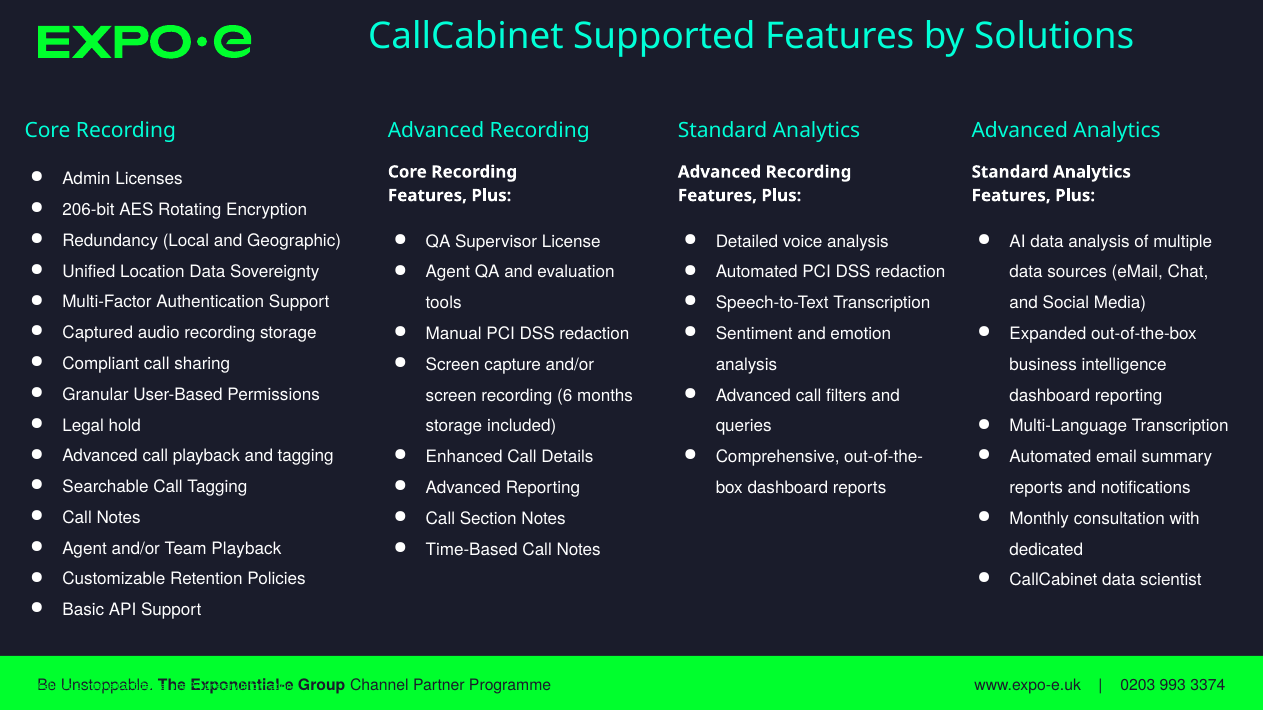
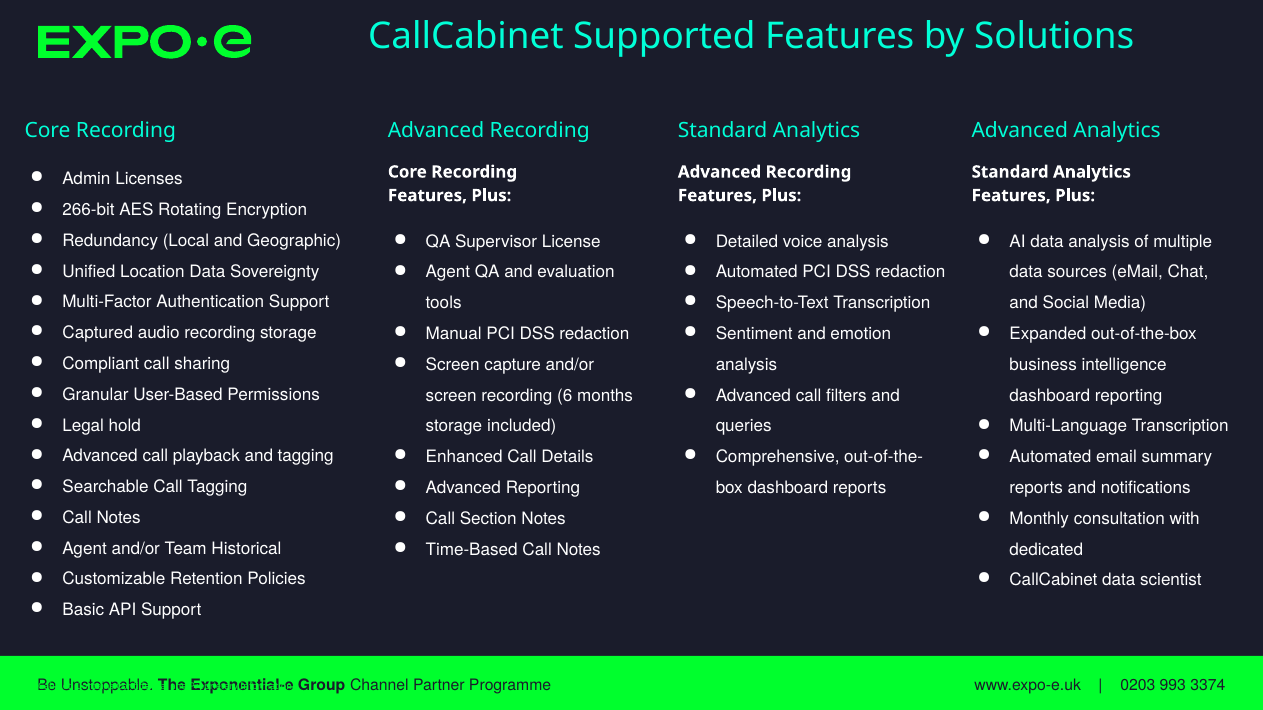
206-bit: 206-bit -> 266-bit
Team Playback: Playback -> Historical
